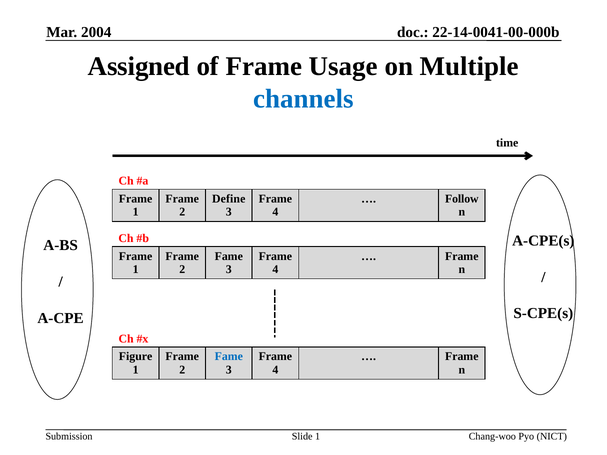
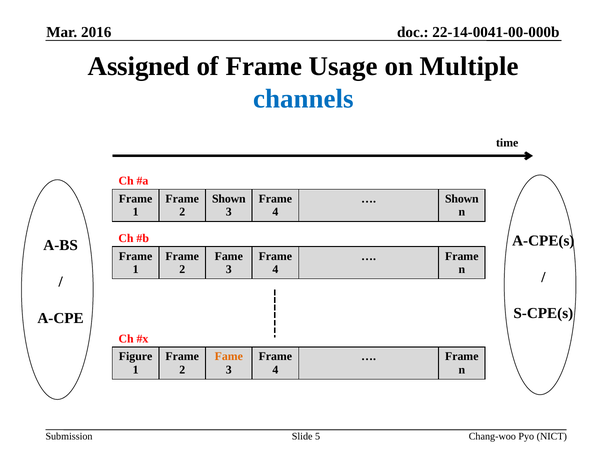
2004: 2004 -> 2016
Define at (229, 199): Define -> Shown
Follow at (462, 199): Follow -> Shown
Fame at (229, 357) colour: blue -> orange
Slide 1: 1 -> 5
